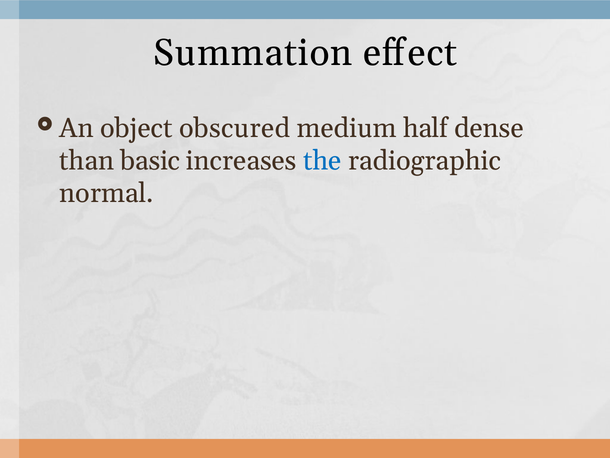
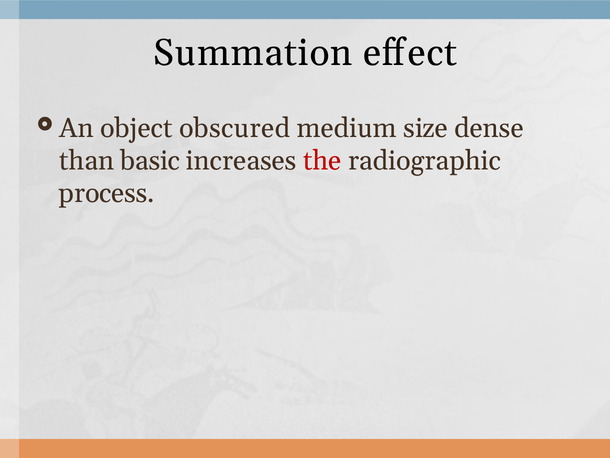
half: half -> size
the colour: blue -> red
normal: normal -> process
